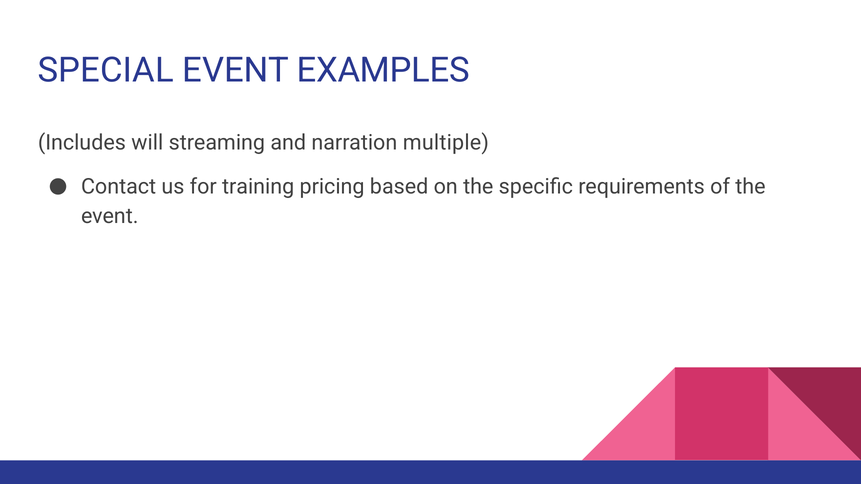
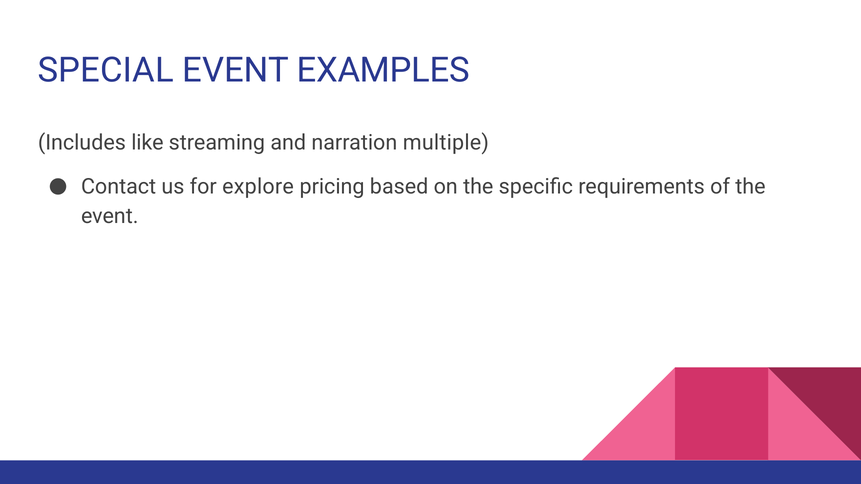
will: will -> like
training: training -> explore
